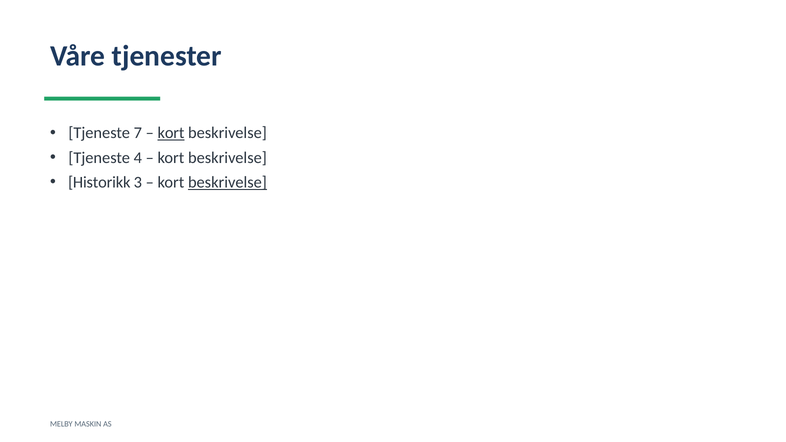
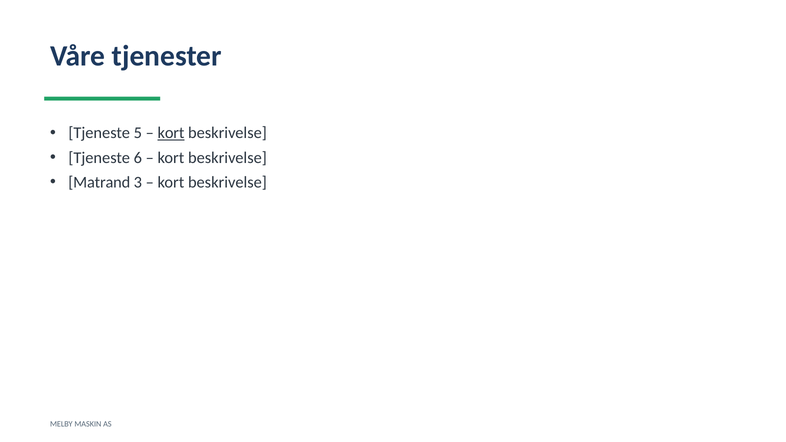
7: 7 -> 5
4: 4 -> 6
Historikk: Historikk -> Matrand
beskrivelse at (227, 182) underline: present -> none
